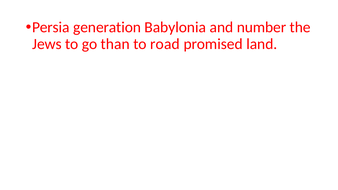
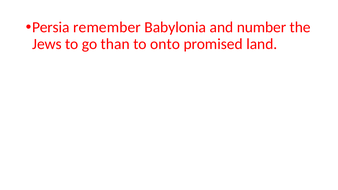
generation: generation -> remember
road: road -> onto
